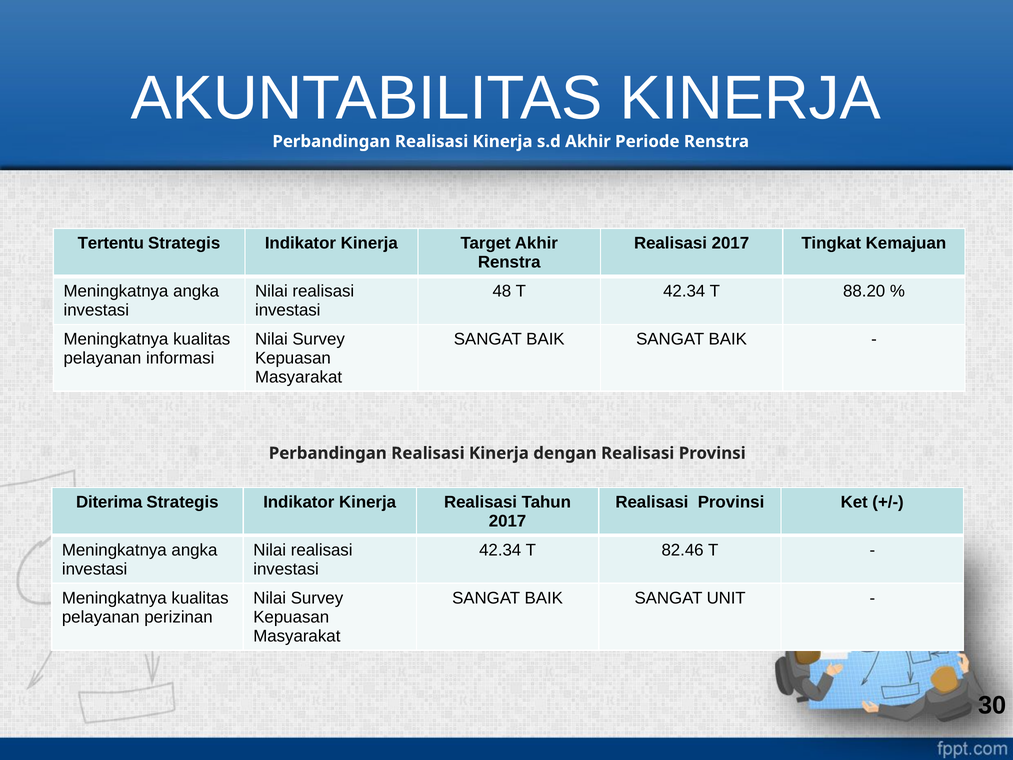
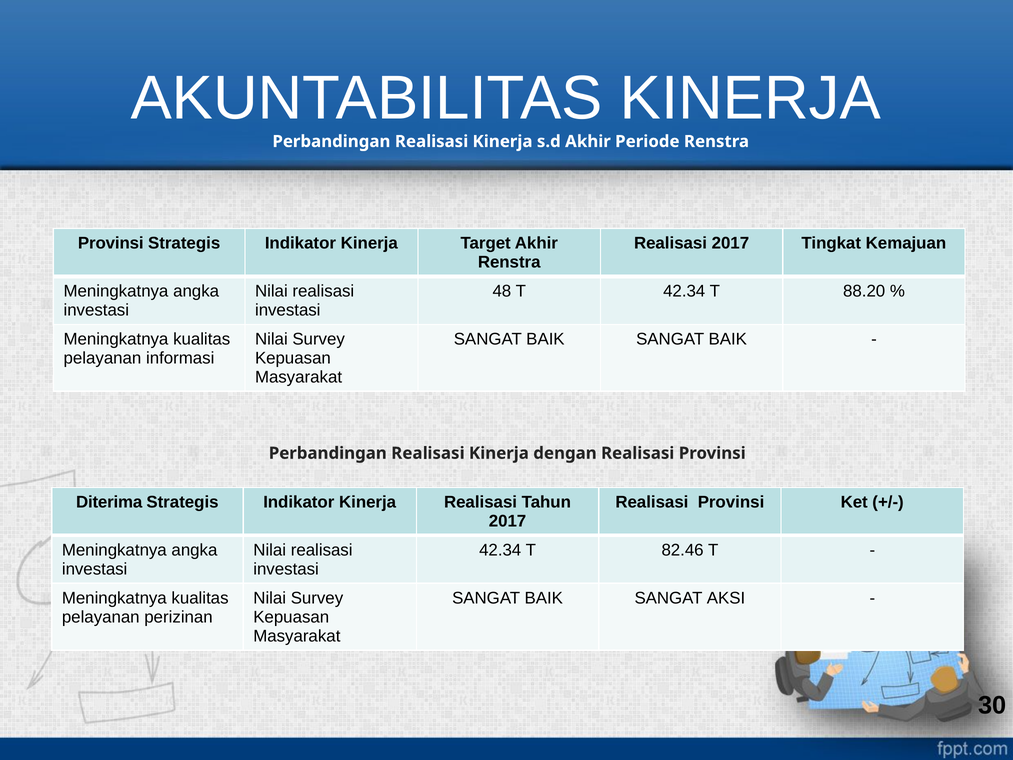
Tertentu at (111, 243): Tertentu -> Provinsi
UNIT: UNIT -> AKSI
